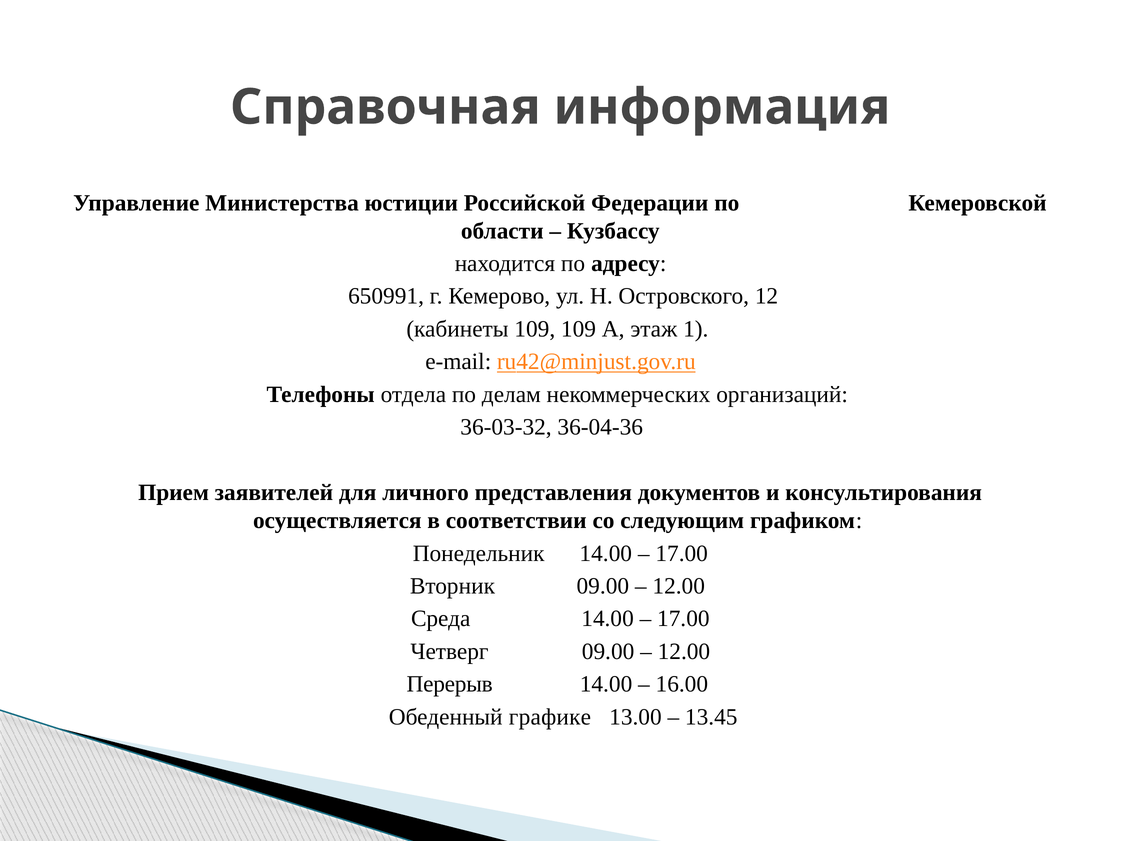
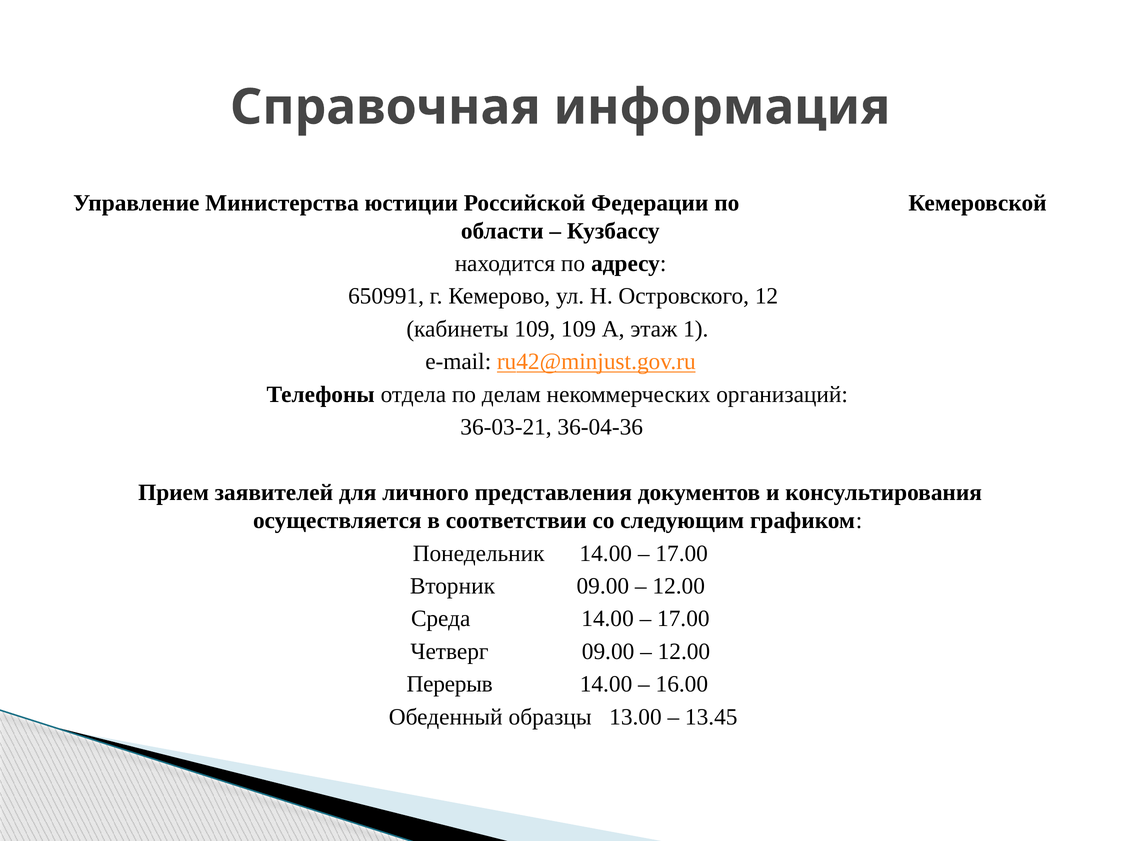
36-03-32: 36-03-32 -> 36-03-21
графике: графике -> образцы
